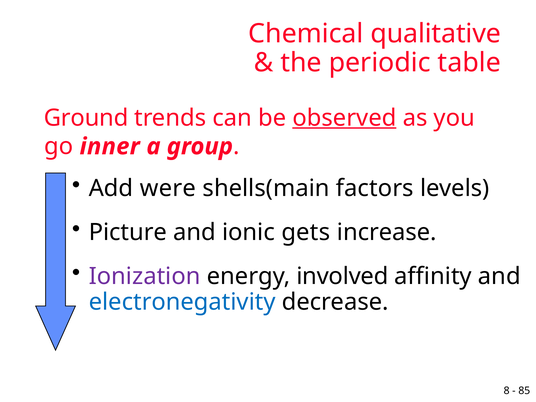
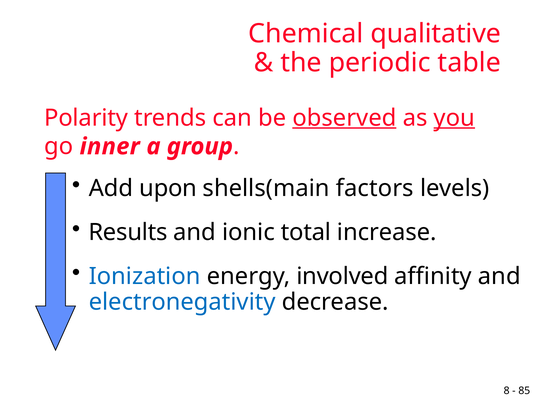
Ground: Ground -> Polarity
you underline: none -> present
were: were -> upon
Picture: Picture -> Results
gets: gets -> total
Ionization colour: purple -> blue
